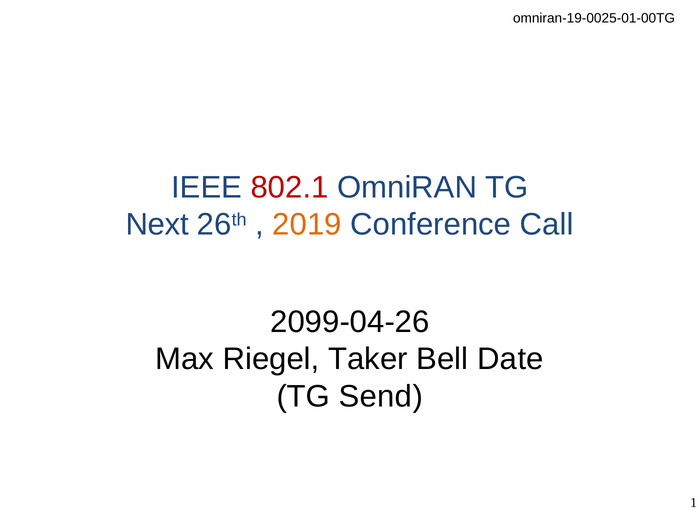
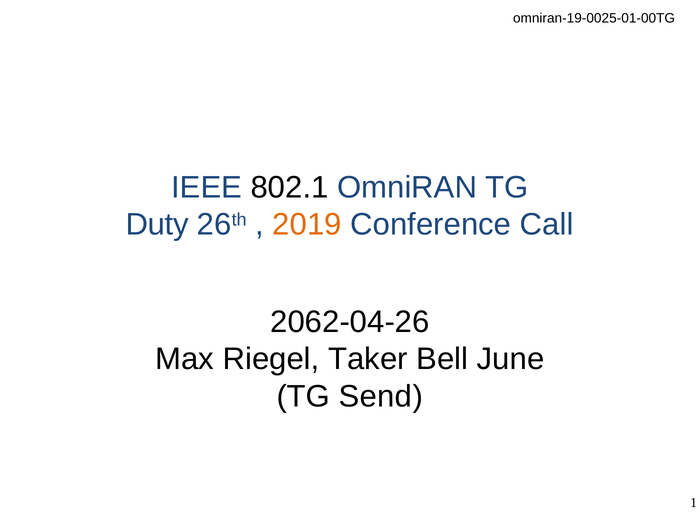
802.1 colour: red -> black
Next: Next -> Duty
2099-04-26: 2099-04-26 -> 2062-04-26
Date: Date -> June
